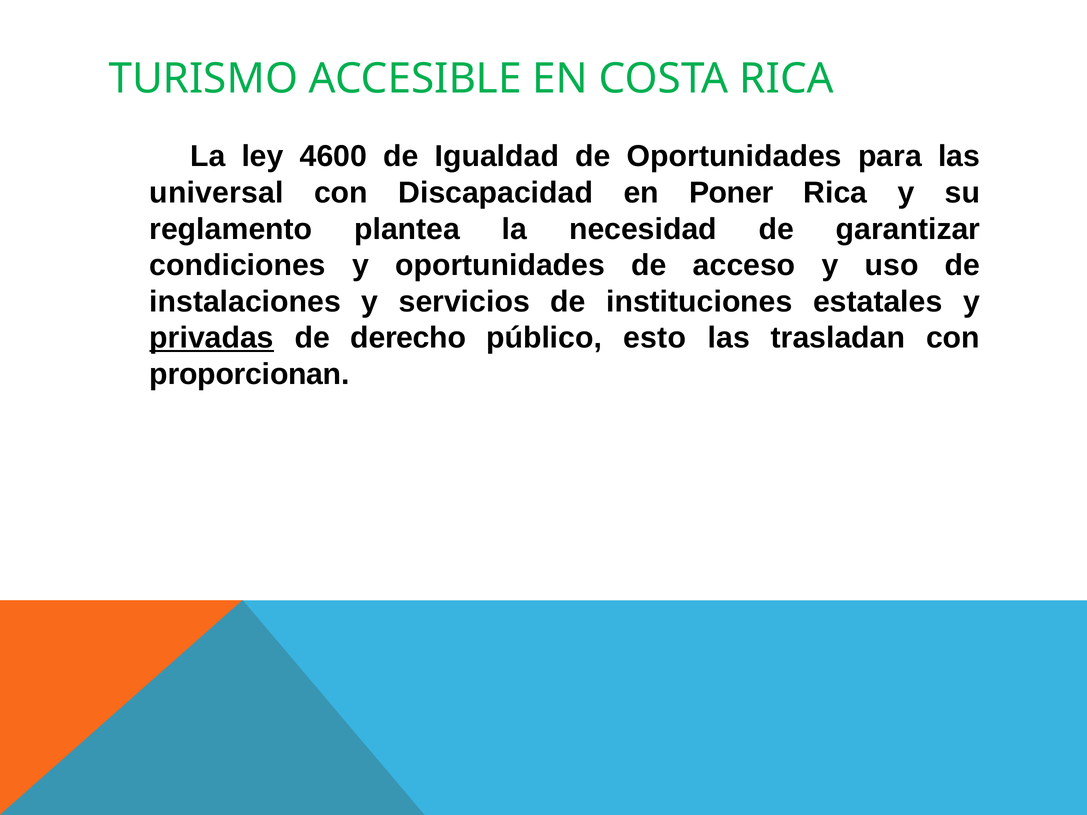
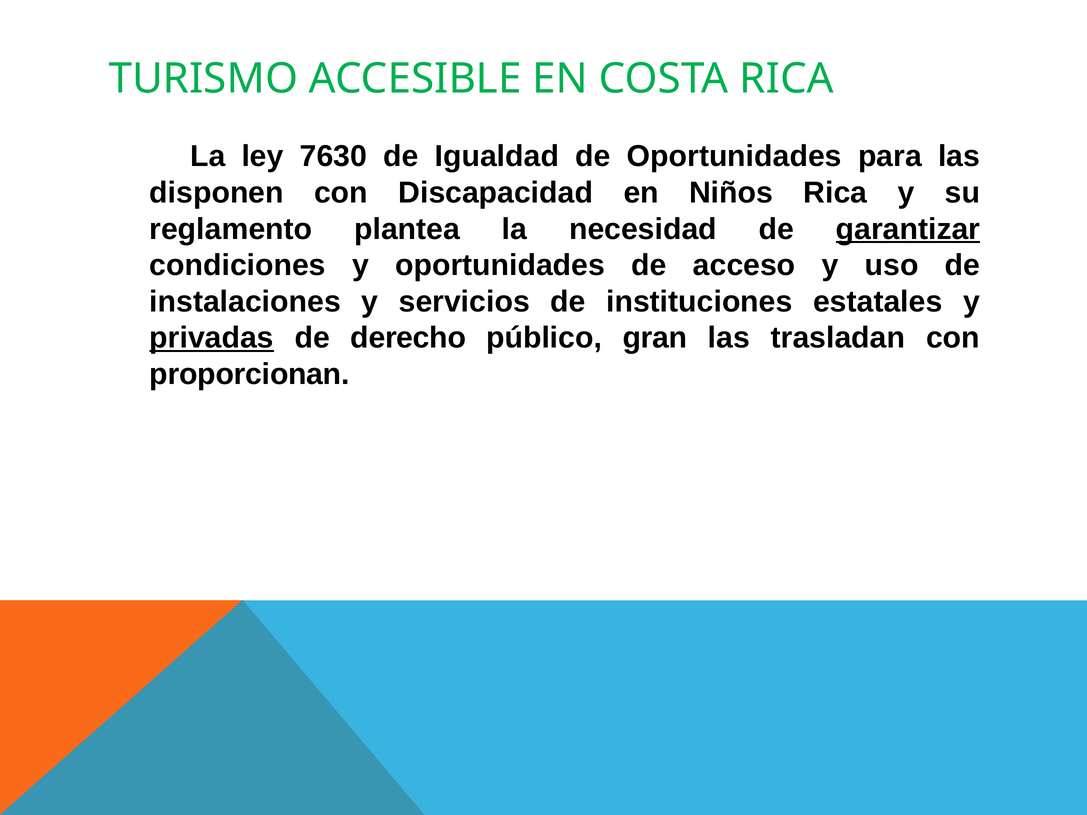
4600: 4600 -> 7630
universal: universal -> disponen
Poner: Poner -> Niños
garantizar underline: none -> present
esto: esto -> gran
